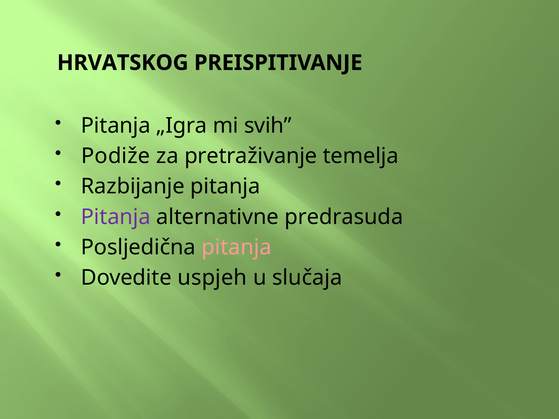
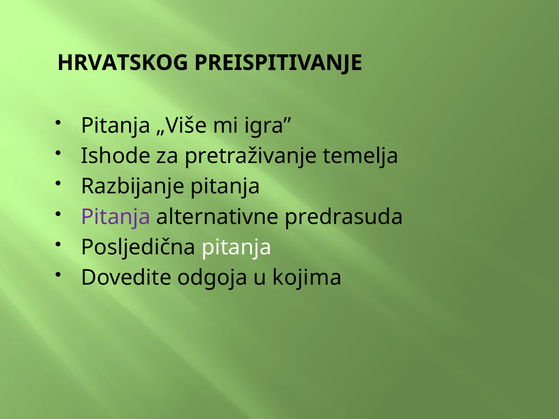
„Igra: „Igra -> „Više
svih: svih -> igra
Podiže: Podiže -> Ishode
pitanja at (237, 248) colour: pink -> white
uspjeh: uspjeh -> odgoja
slučaja: slučaja -> kojima
